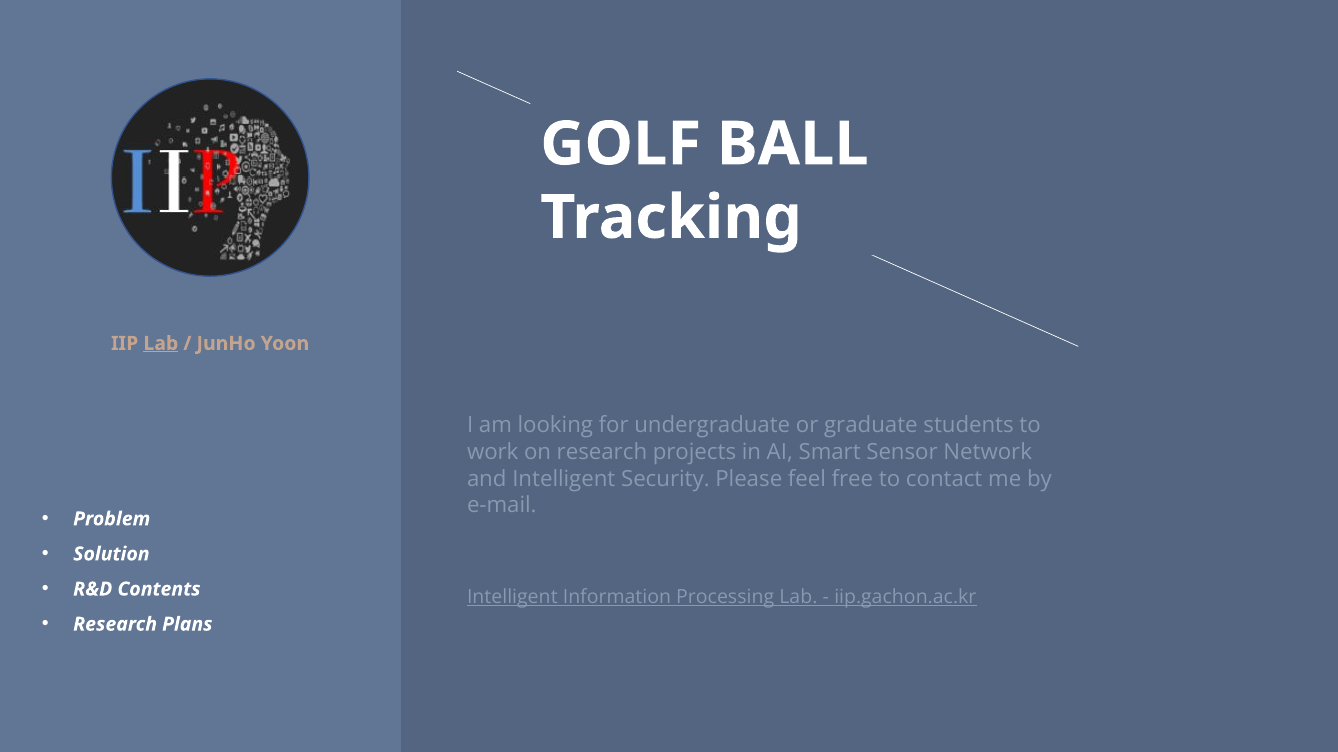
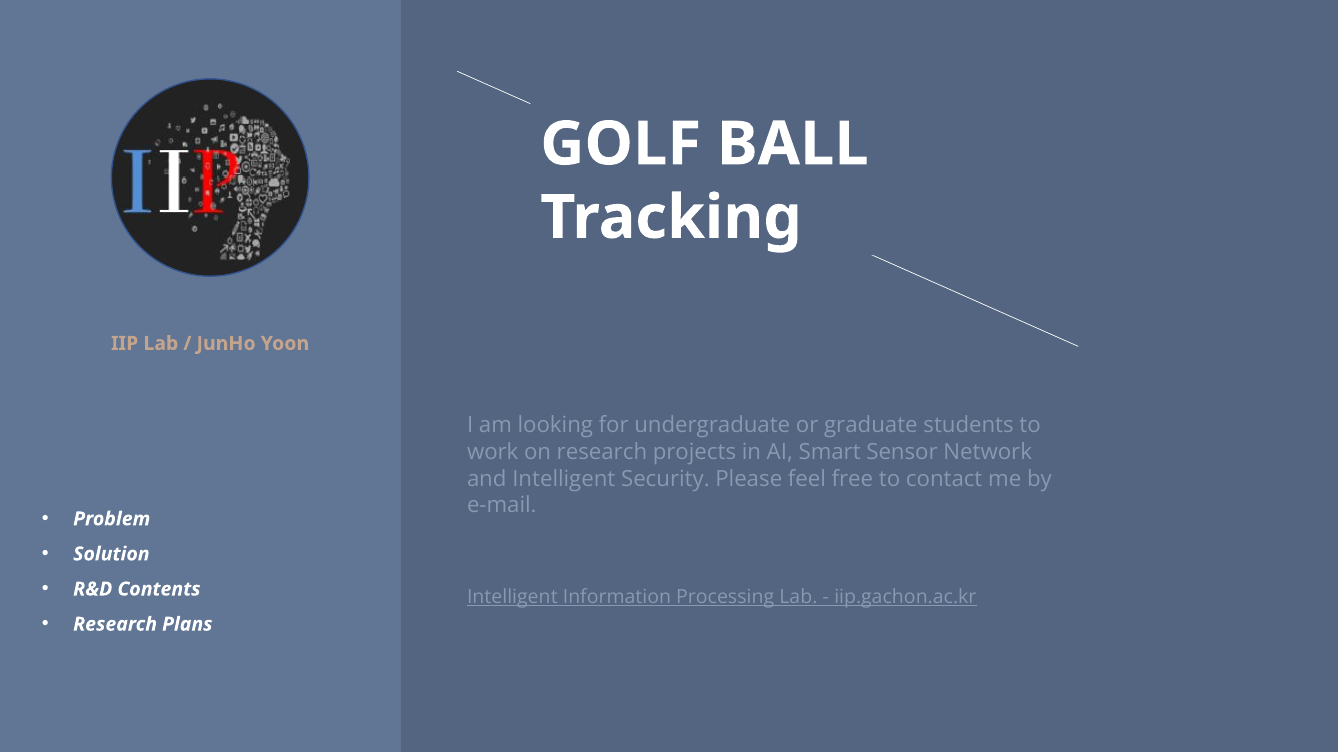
Lab at (161, 344) underline: present -> none
